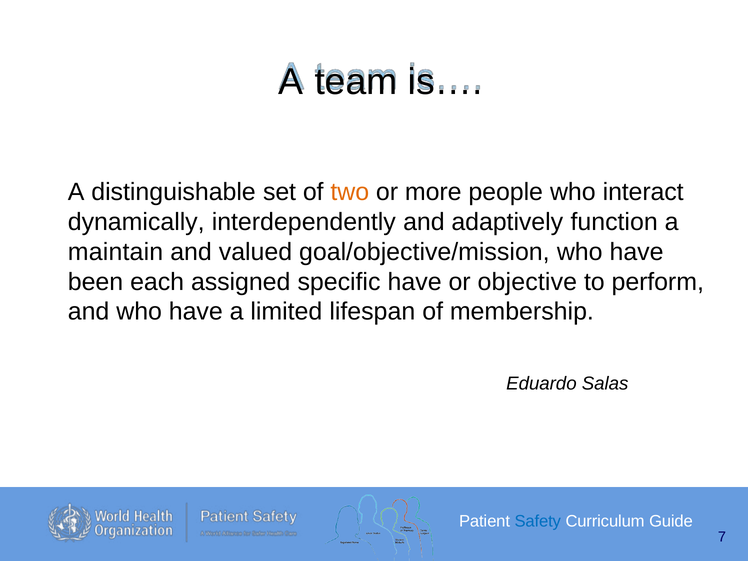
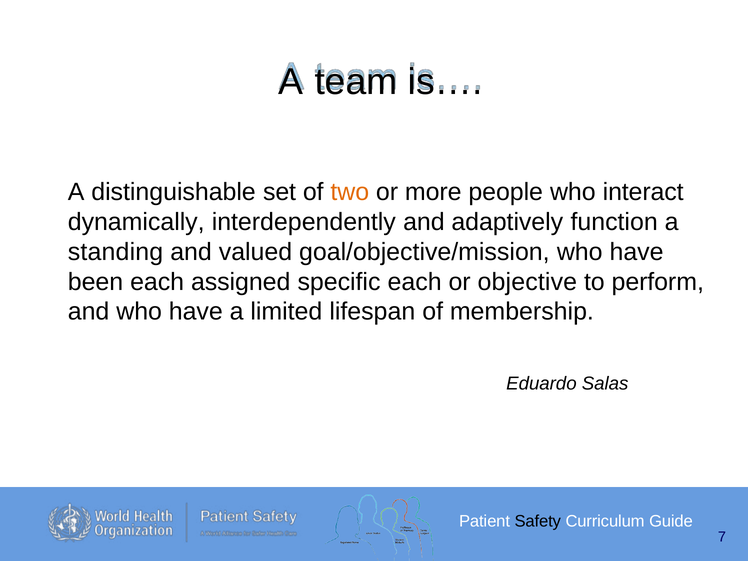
maintain: maintain -> standing
specific have: have -> each
Safety colour: blue -> black
